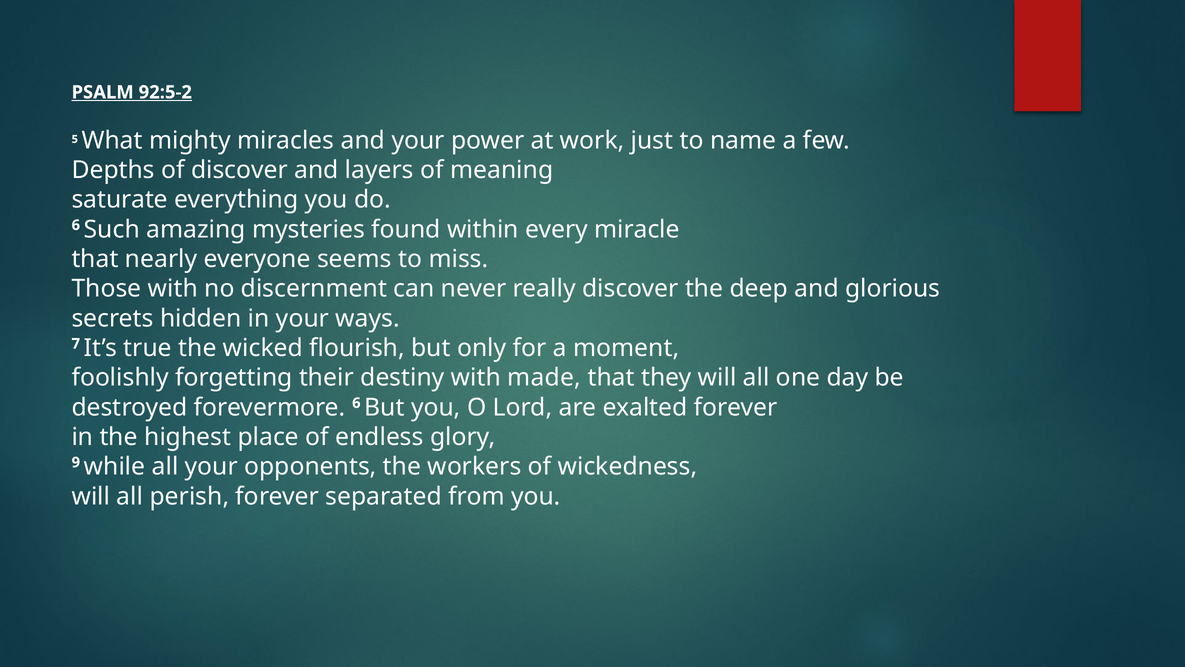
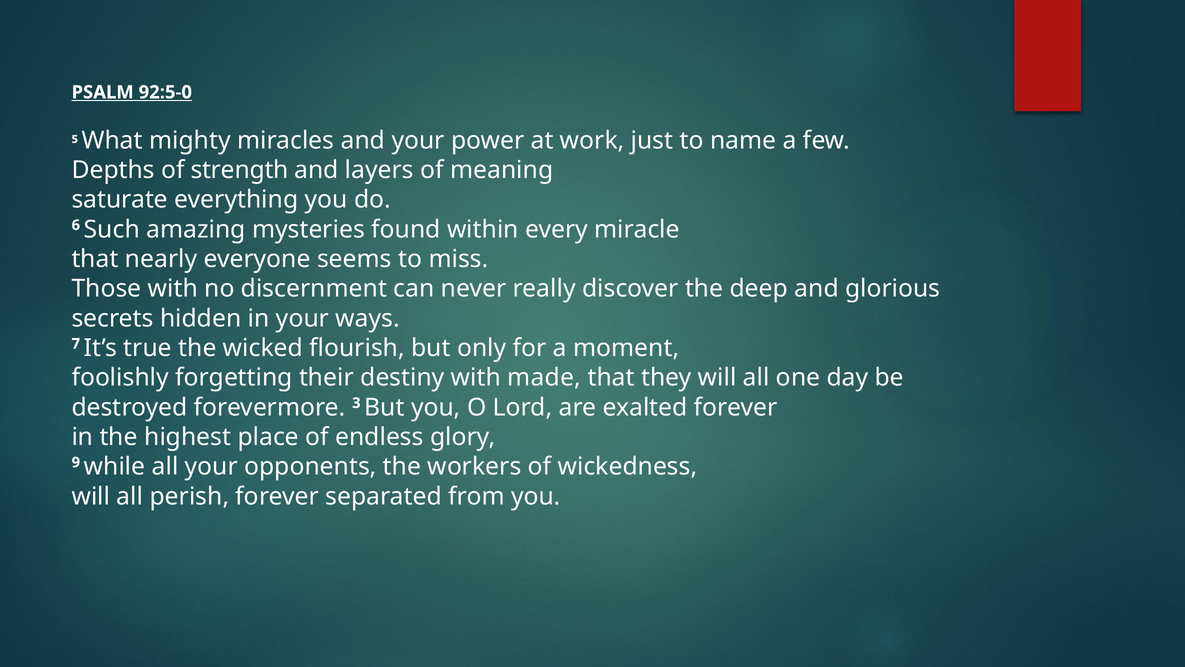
92:5-2: 92:5-2 -> 92:5-0
of discover: discover -> strength
forevermore 6: 6 -> 3
